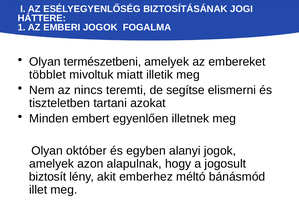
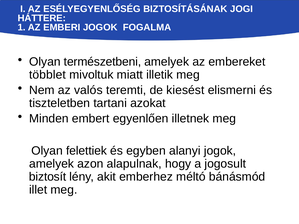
nincs: nincs -> valós
segítse: segítse -> kiesést
október: október -> felettiek
